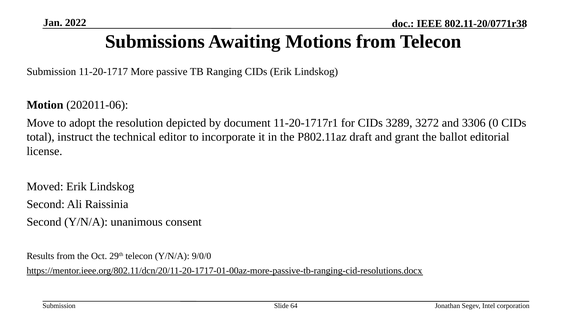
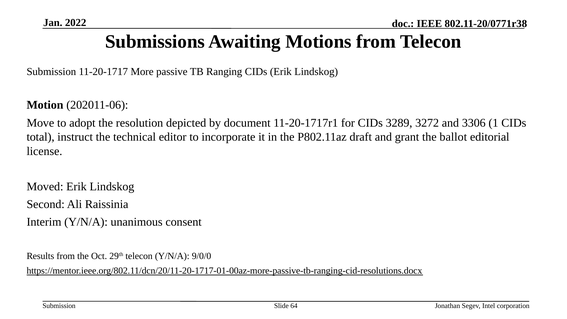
0: 0 -> 1
Second at (44, 222): Second -> Interim
